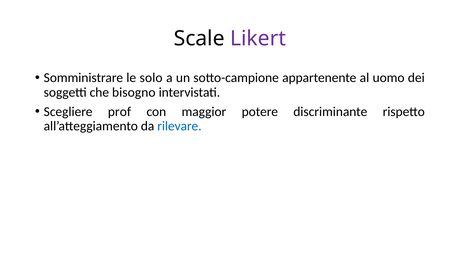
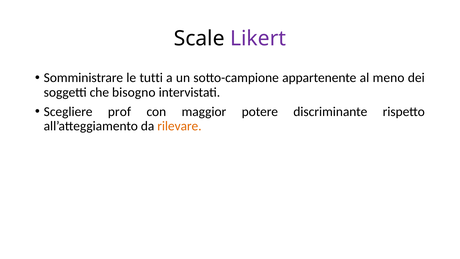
solo: solo -> tutti
uomo: uomo -> meno
rilevare colour: blue -> orange
